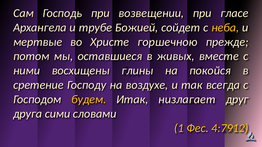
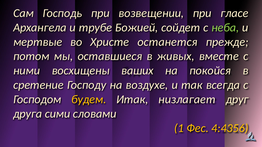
неба colour: yellow -> light green
горшечною: горшечною -> останется
глины: глины -> ваших
4:7912: 4:7912 -> 4:4356
